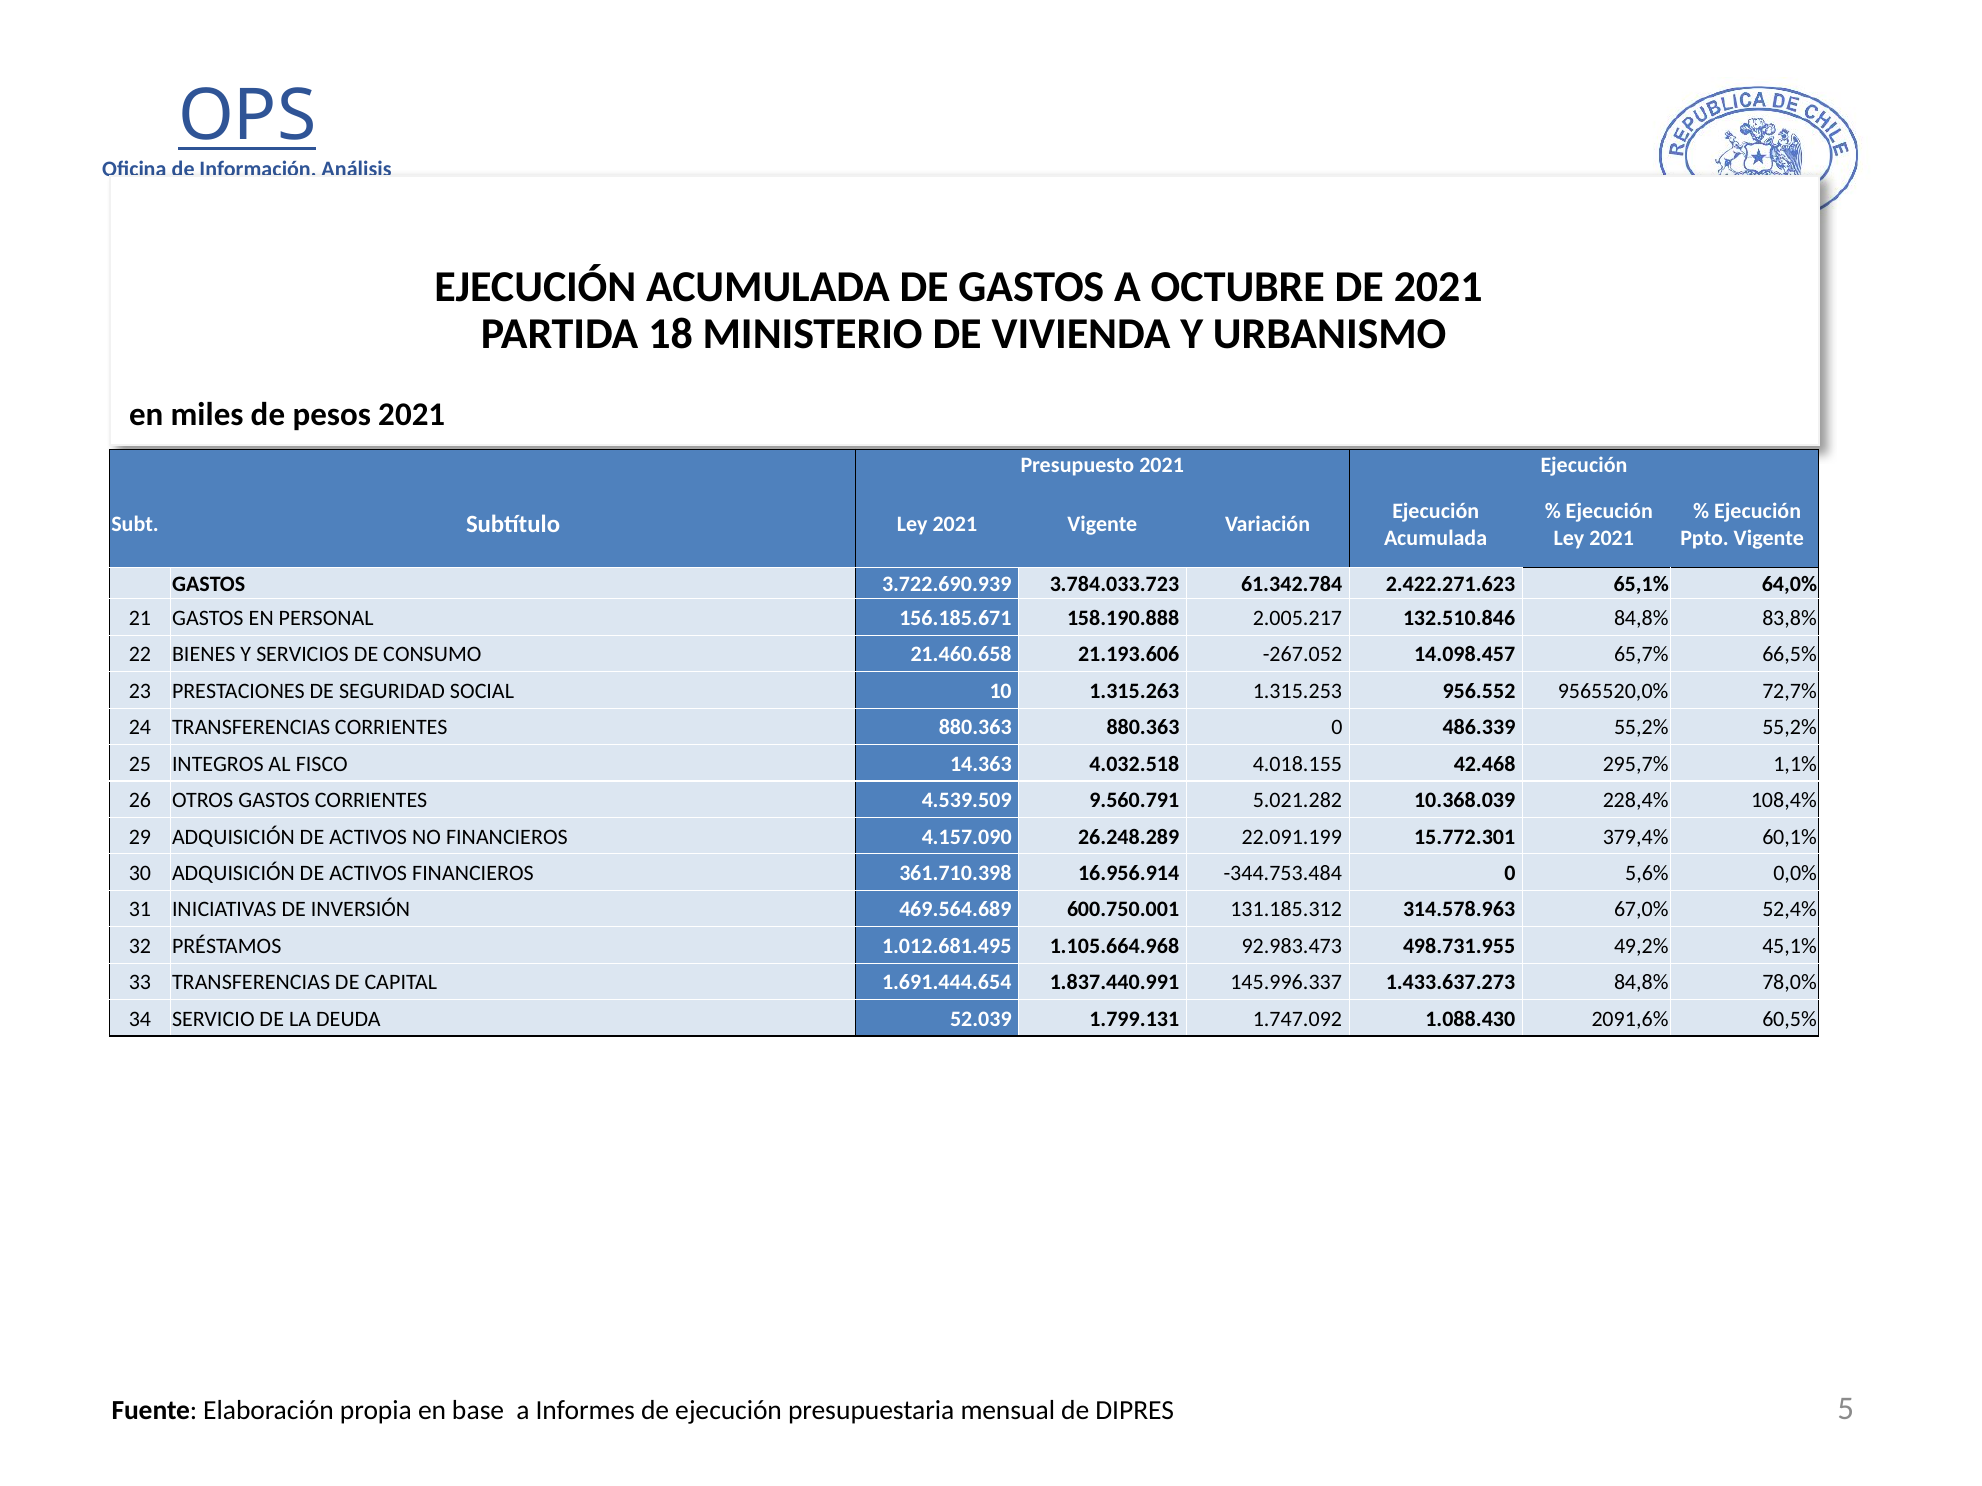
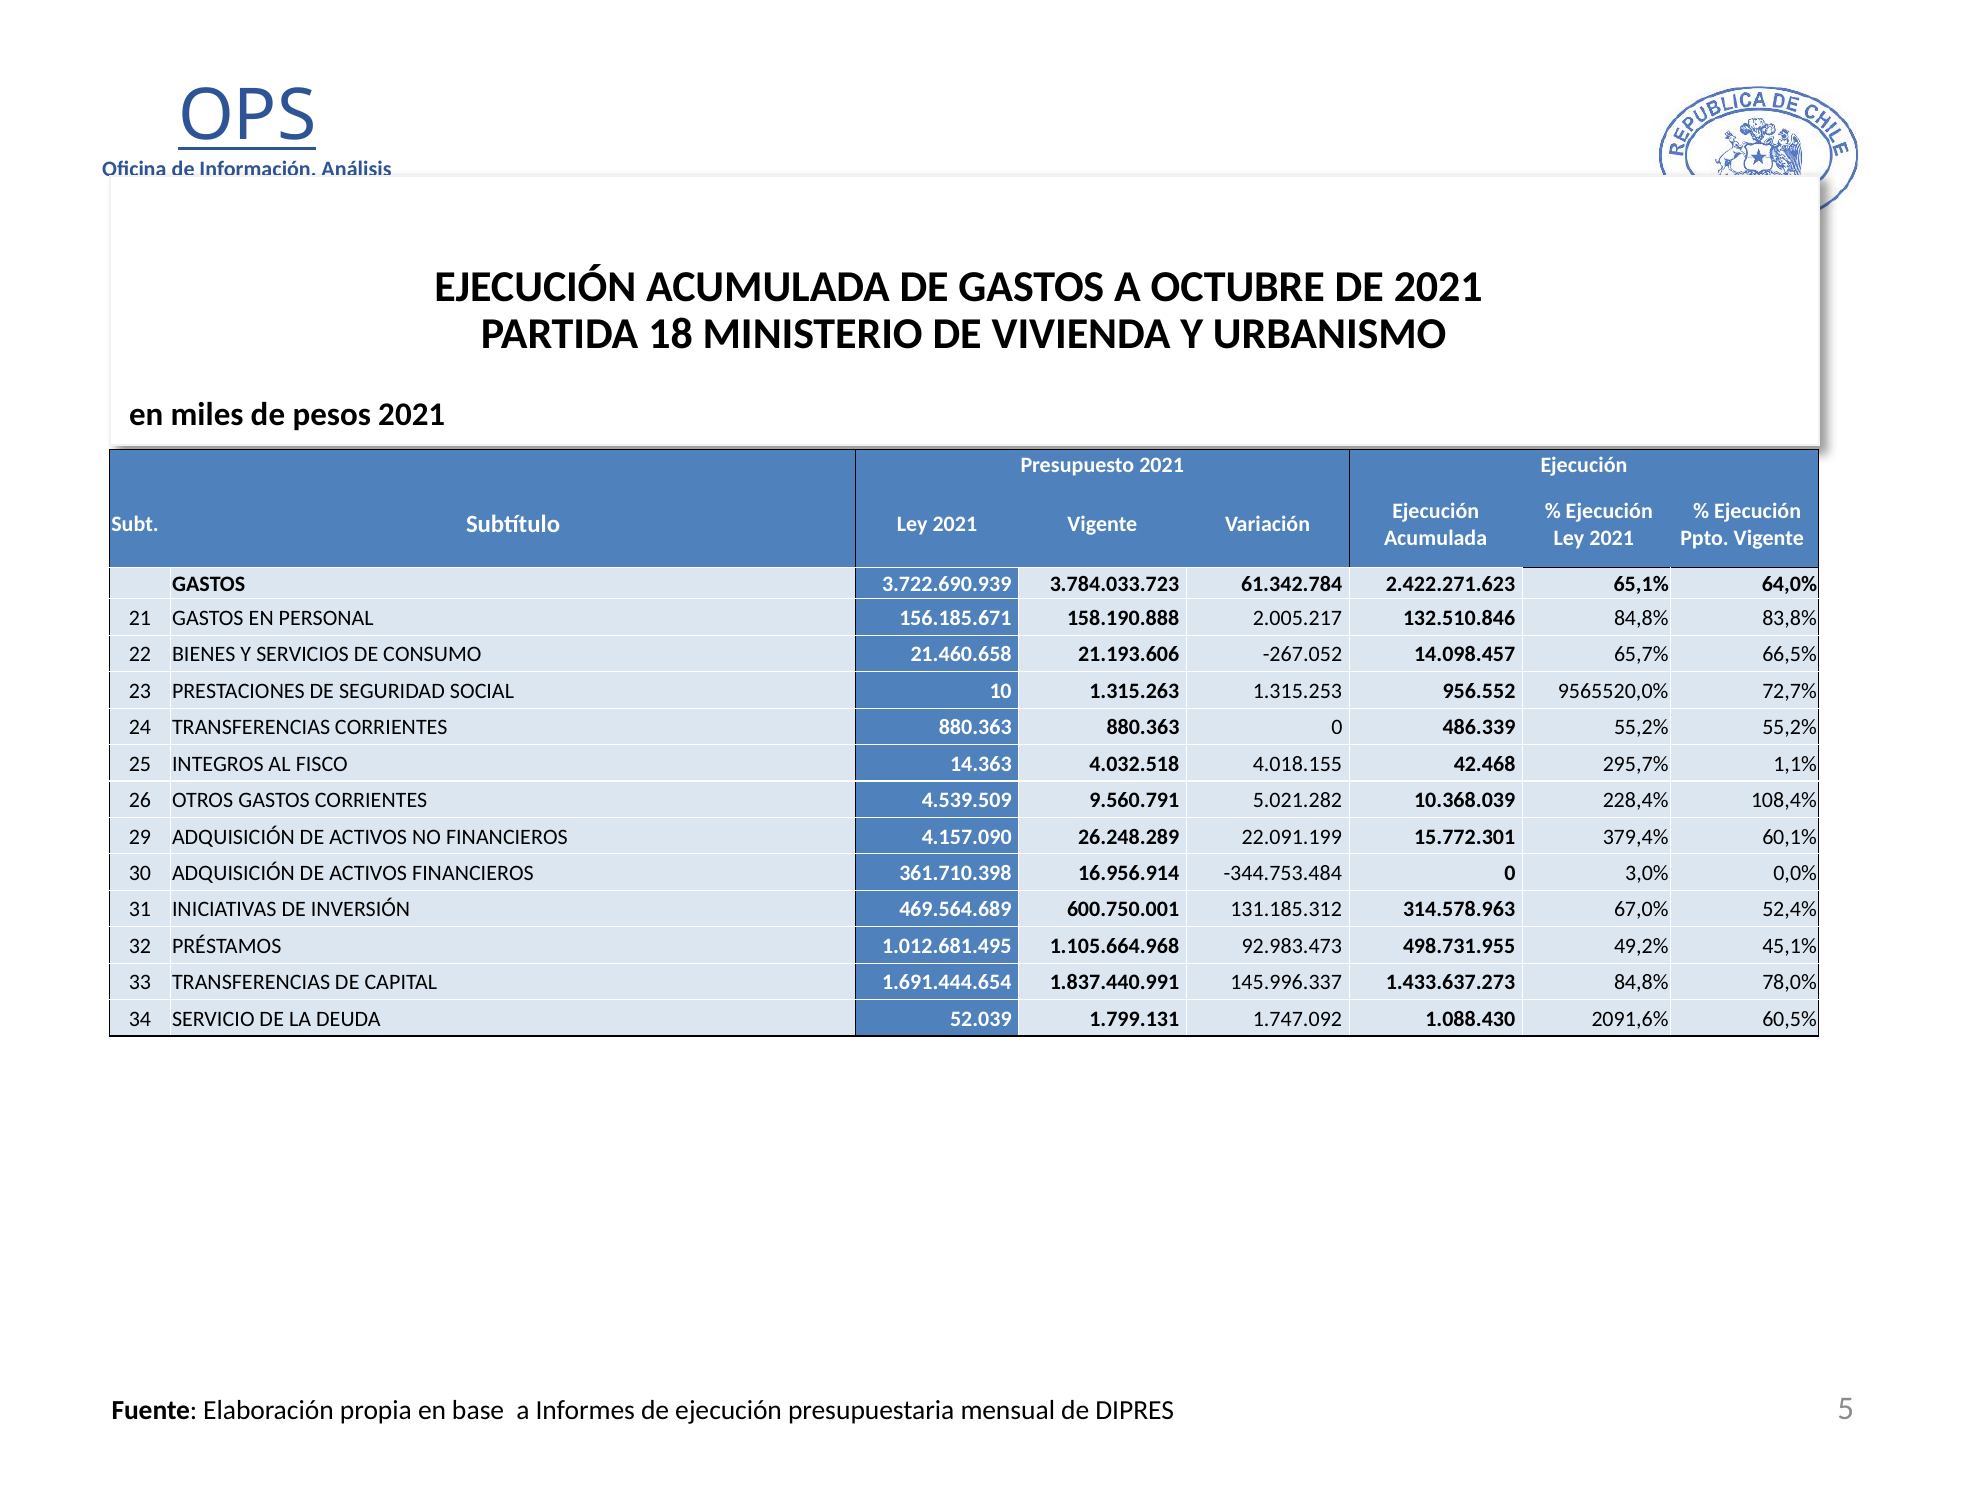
5,6%: 5,6% -> 3,0%
